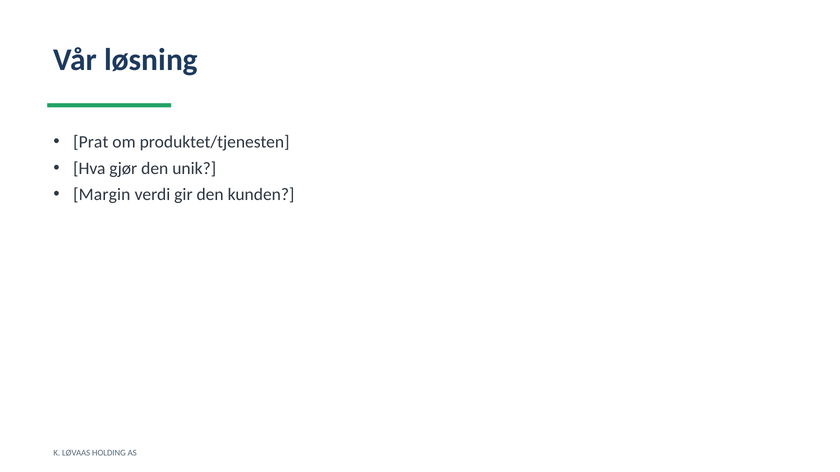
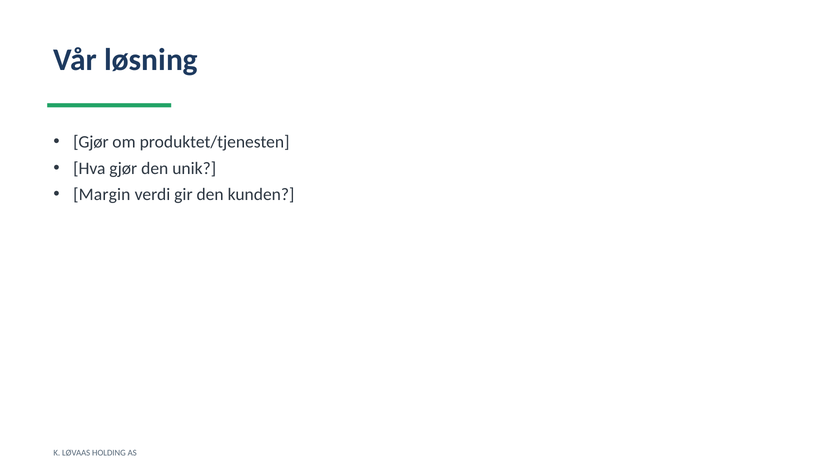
Prat at (91, 142): Prat -> Gjør
